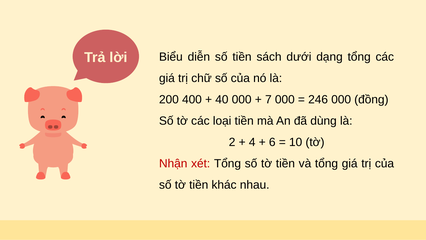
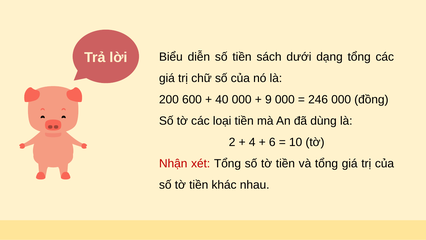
400: 400 -> 600
7: 7 -> 9
